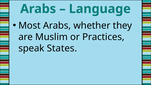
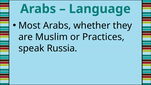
States: States -> Russia
